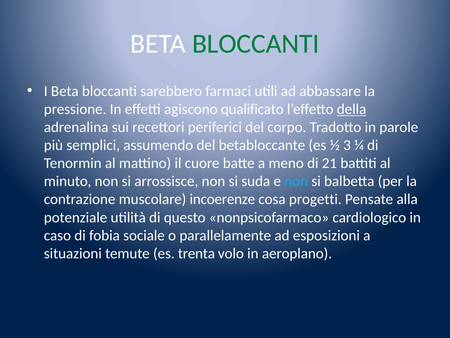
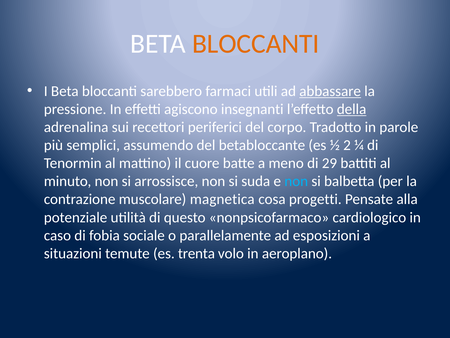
BLOCCANTI at (256, 44) colour: green -> orange
abbassare underline: none -> present
qualificato: qualificato -> insegnanti
3: 3 -> 2
21: 21 -> 29
incoerenze: incoerenze -> magnetica
